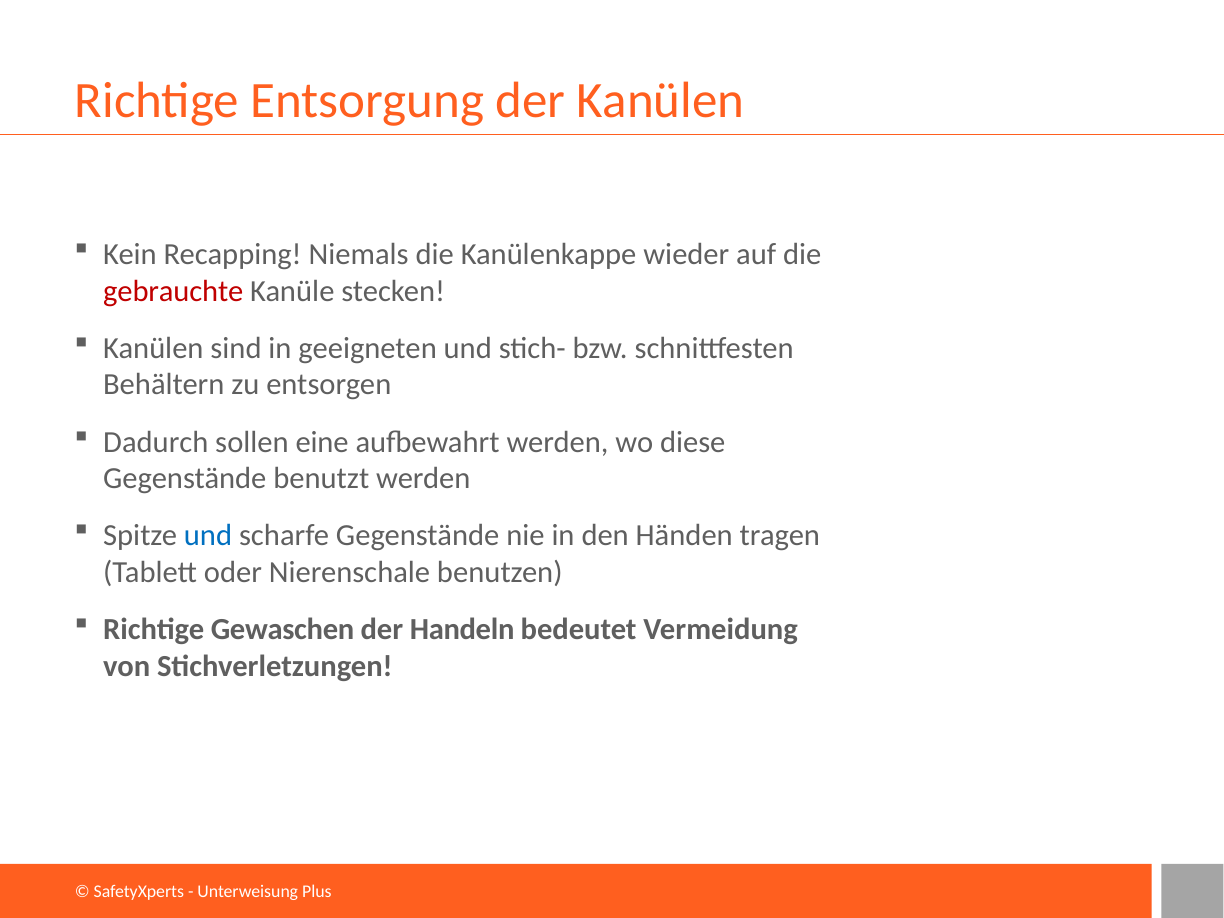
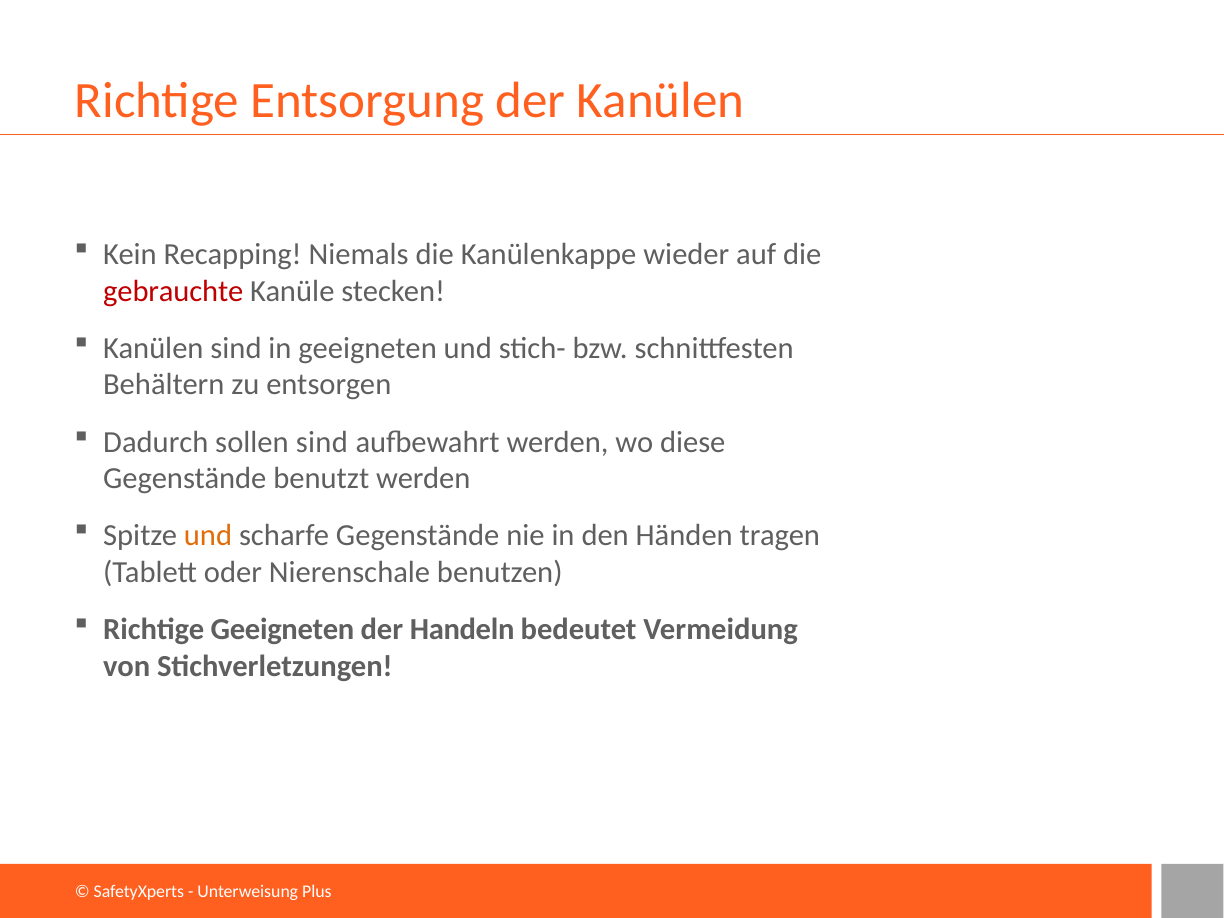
sollen eine: eine -> sind
und at (208, 536) colour: blue -> orange
Richtige Gewaschen: Gewaschen -> Geeigneten
